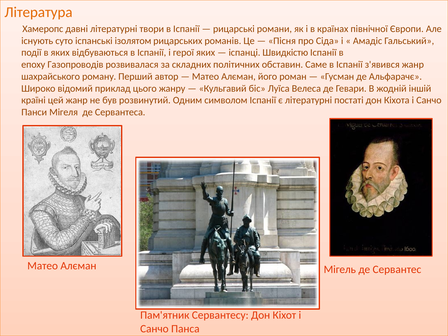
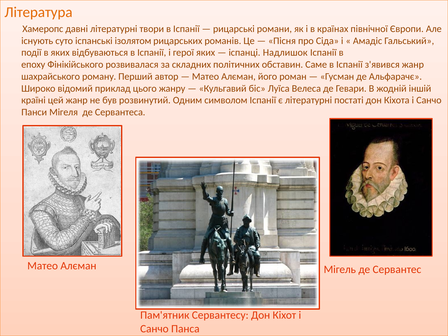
Швидкістю: Швидкістю -> Надлишок
Газопроводів: Газопроводів -> Фінікійського
